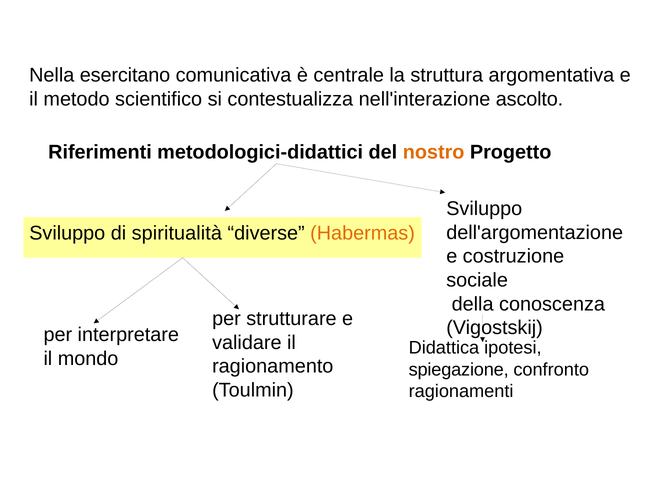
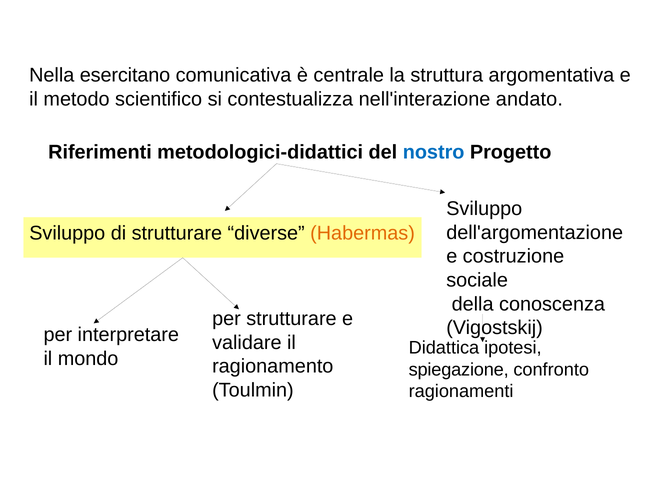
ascolto: ascolto -> andato
nostro colour: orange -> blue
di spiritualità: spiritualità -> strutturare
